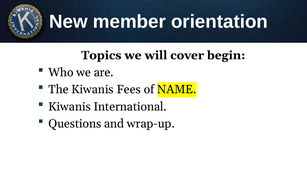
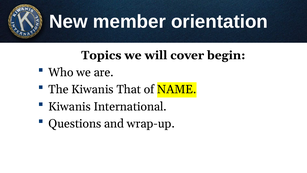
Fees: Fees -> That
